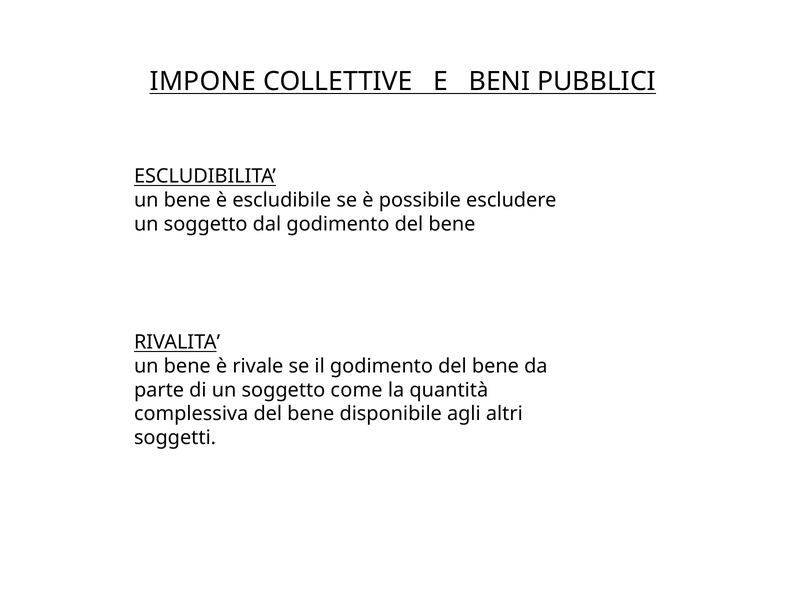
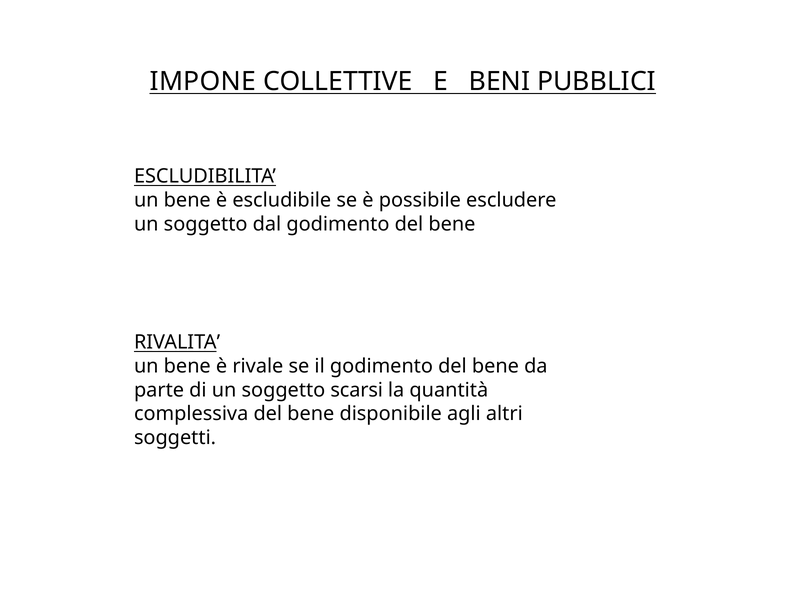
come: come -> scarsi
